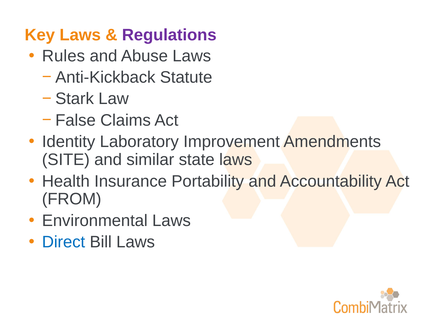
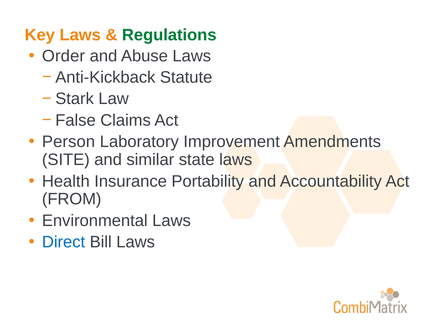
Regulations colour: purple -> green
Rules: Rules -> Order
Identity: Identity -> Person
